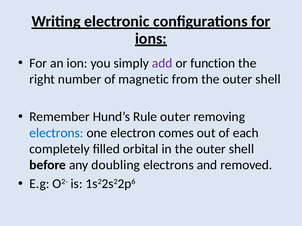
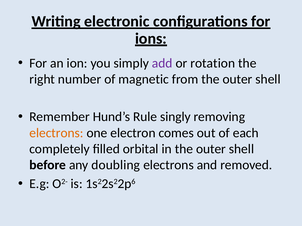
function: function -> rotation
Rule outer: outer -> singly
electrons at (56, 133) colour: blue -> orange
